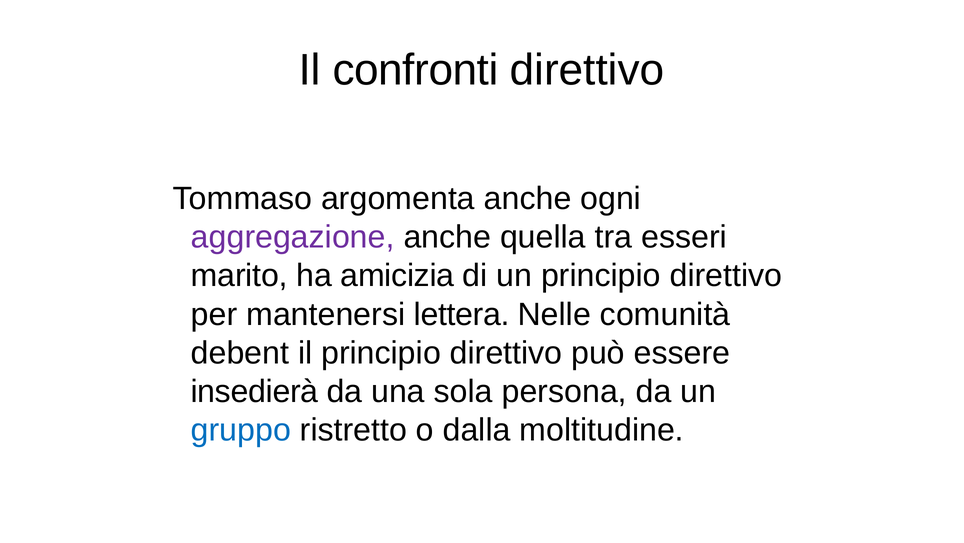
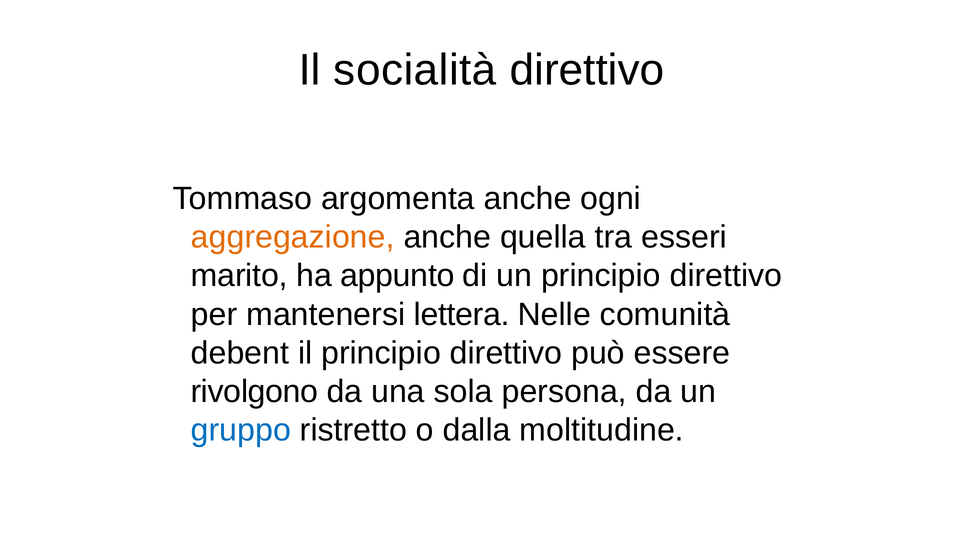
confronti: confronti -> socialità
aggregazione colour: purple -> orange
amicizia: amicizia -> appunto
insedierà: insedierà -> rivolgono
